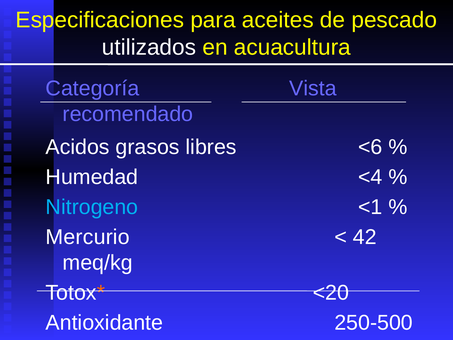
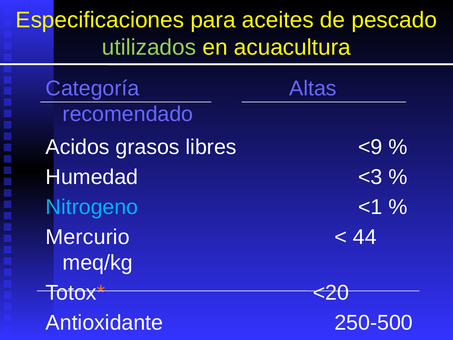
utilizados colour: white -> light green
Vista: Vista -> Altas
<6: <6 -> <9
<4: <4 -> <3
42: 42 -> 44
